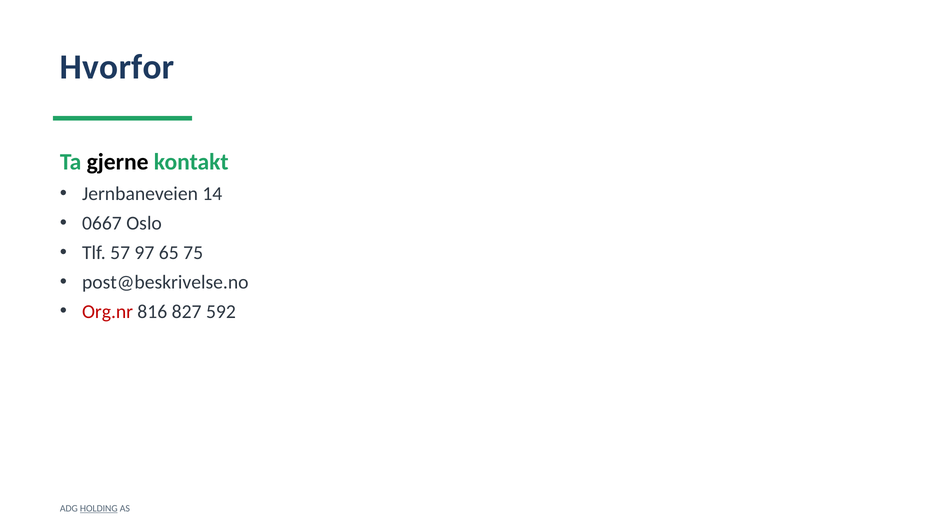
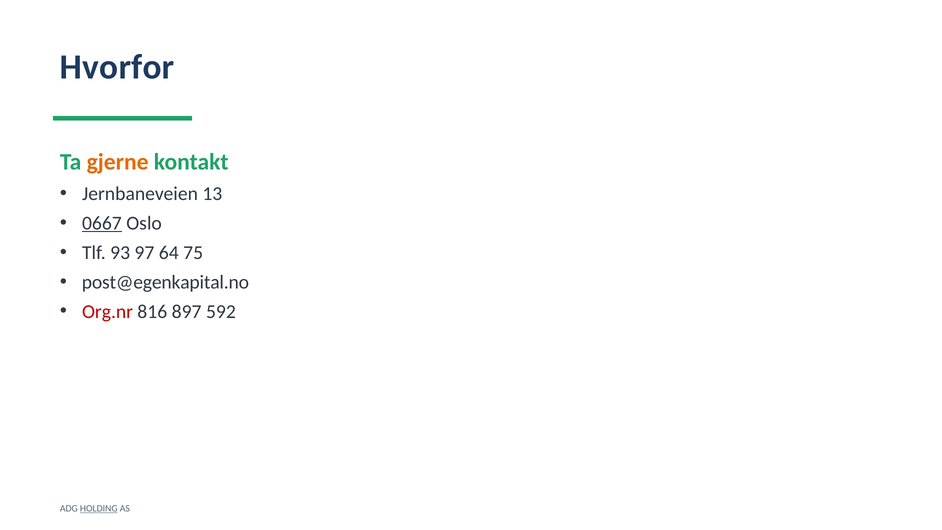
gjerne colour: black -> orange
14: 14 -> 13
0667 underline: none -> present
57: 57 -> 93
65: 65 -> 64
post@beskrivelse.no: post@beskrivelse.no -> post@egenkapital.no
827: 827 -> 897
